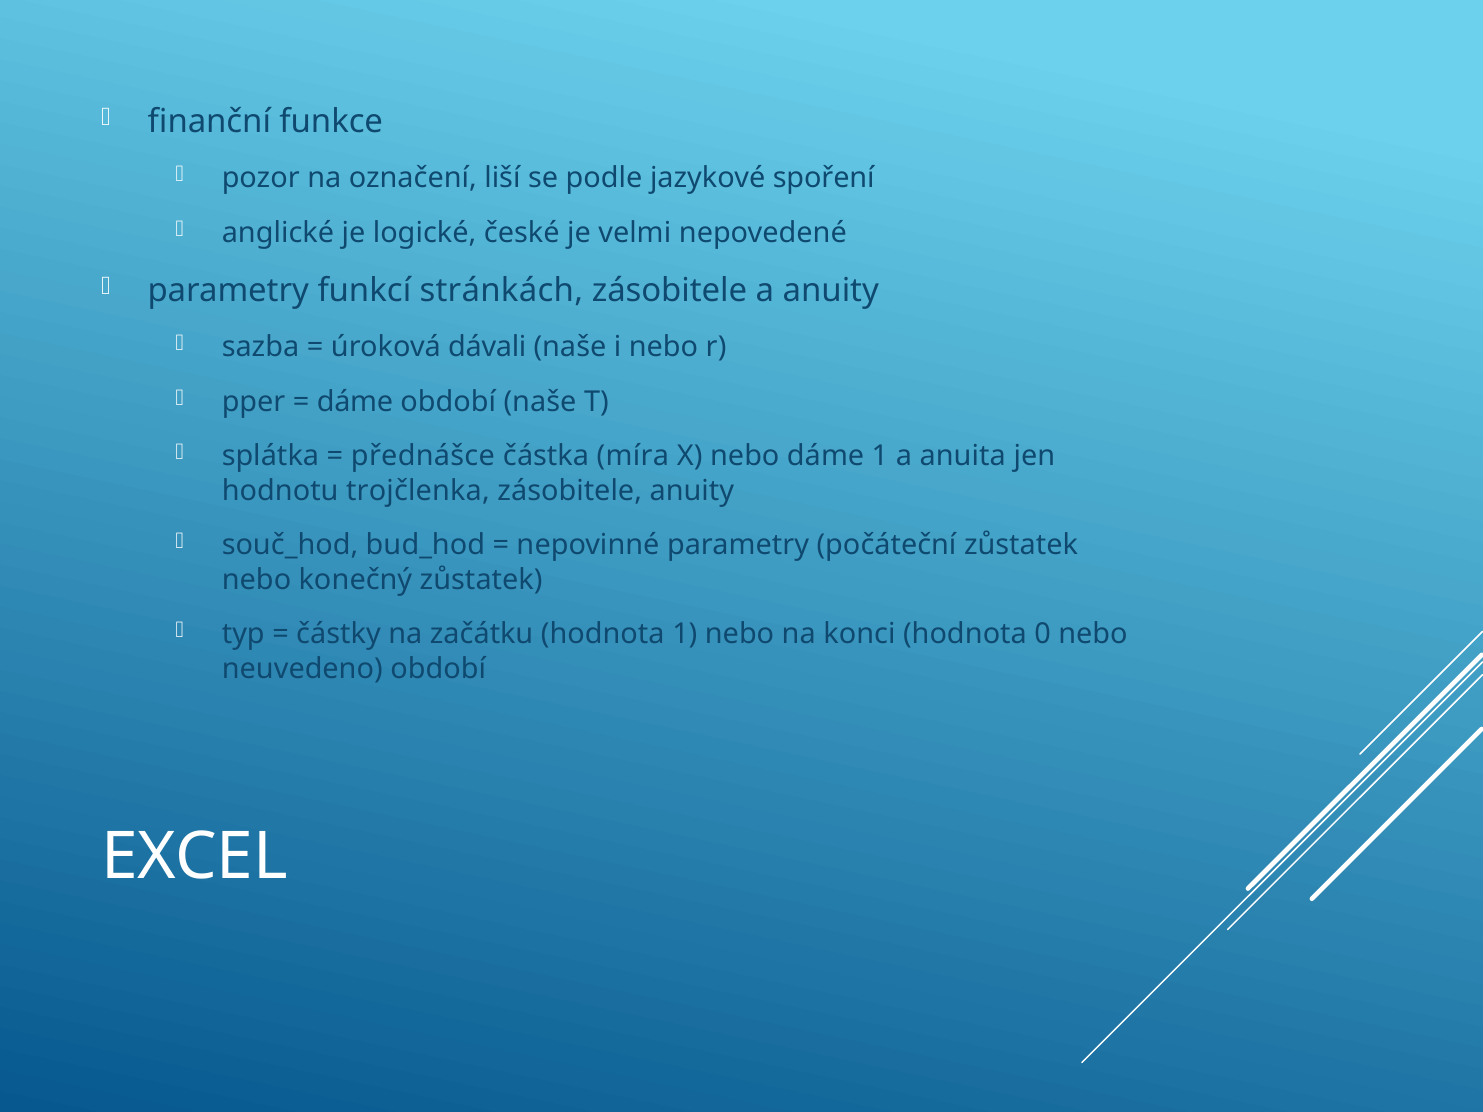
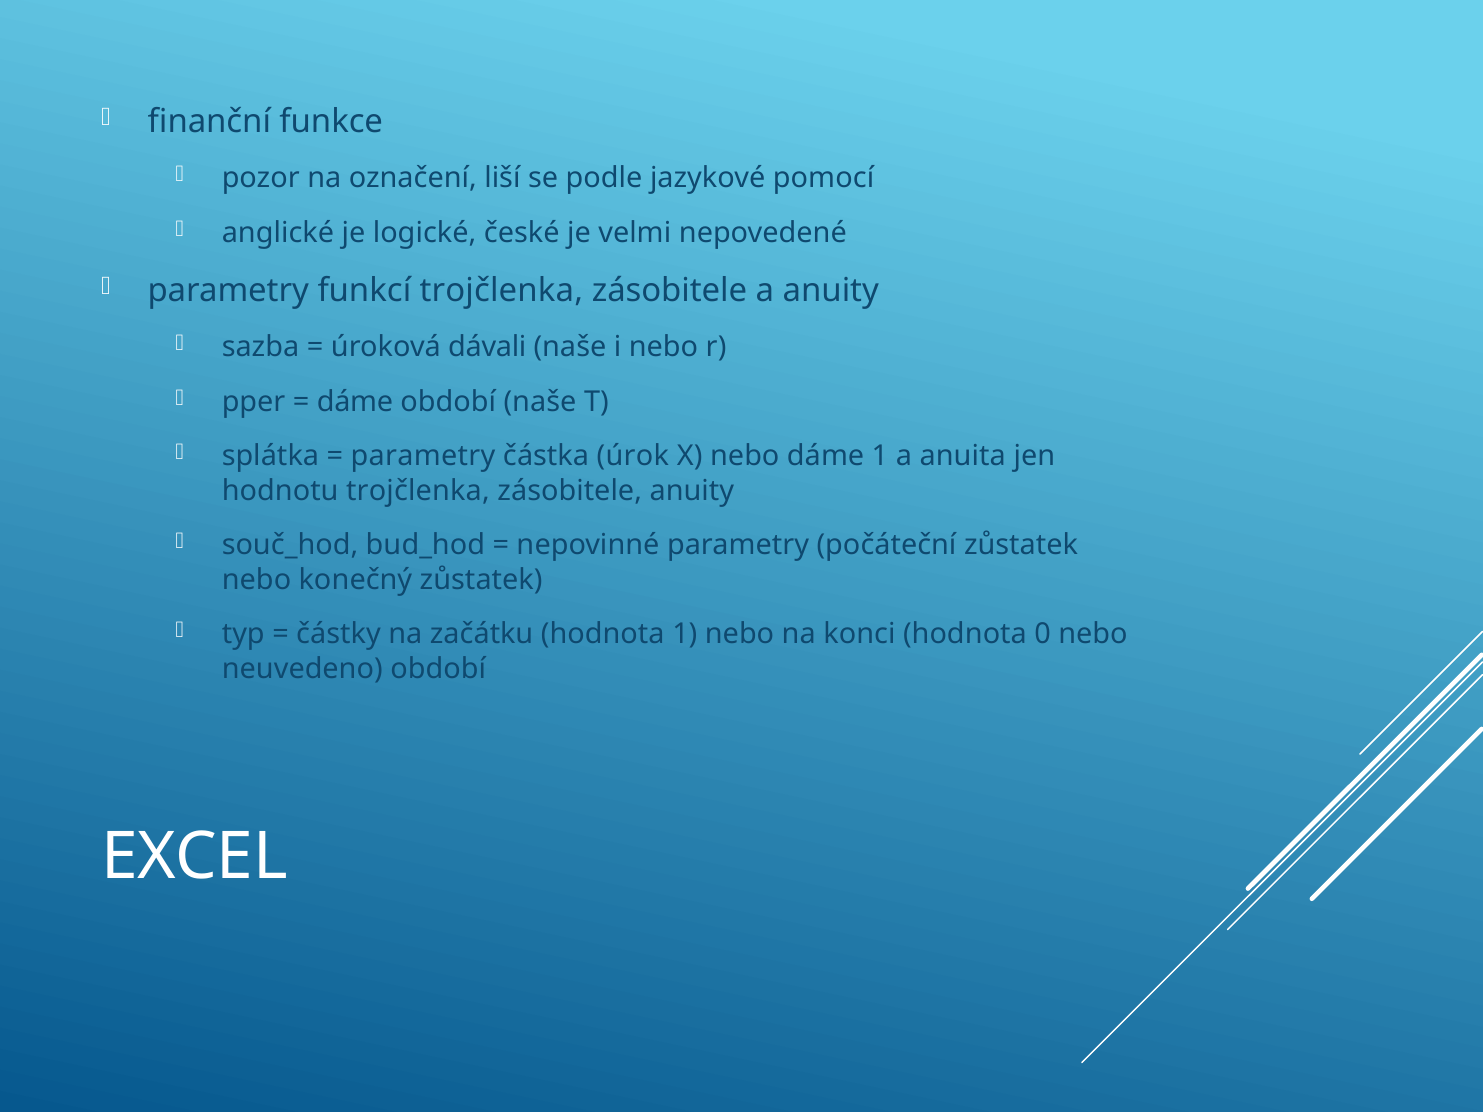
spoření: spoření -> pomocí
funkcí stránkách: stránkách -> trojčlenka
přednášce at (423, 456): přednášce -> parametry
míra: míra -> úrok
